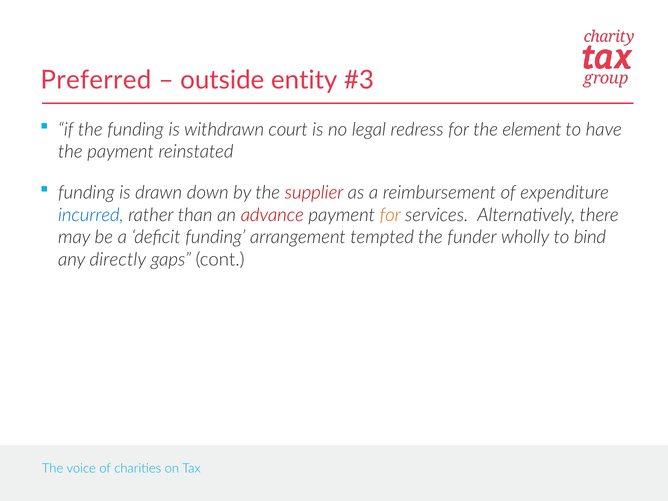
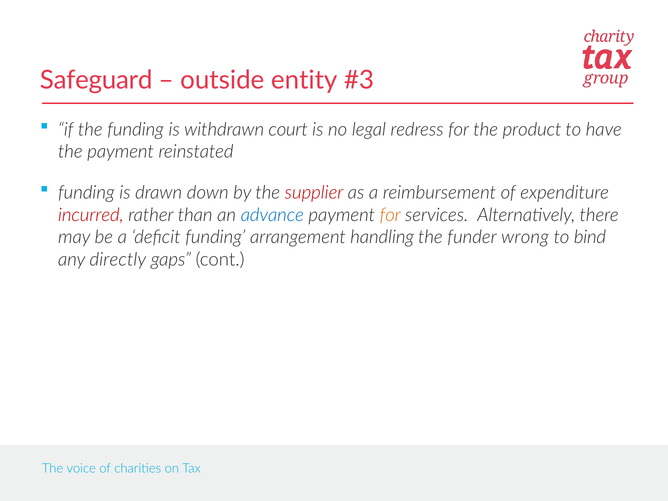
Preferred: Preferred -> Safeguard
element: element -> product
incurred colour: blue -> red
advance colour: red -> blue
tempted: tempted -> handling
wholly: wholly -> wrong
